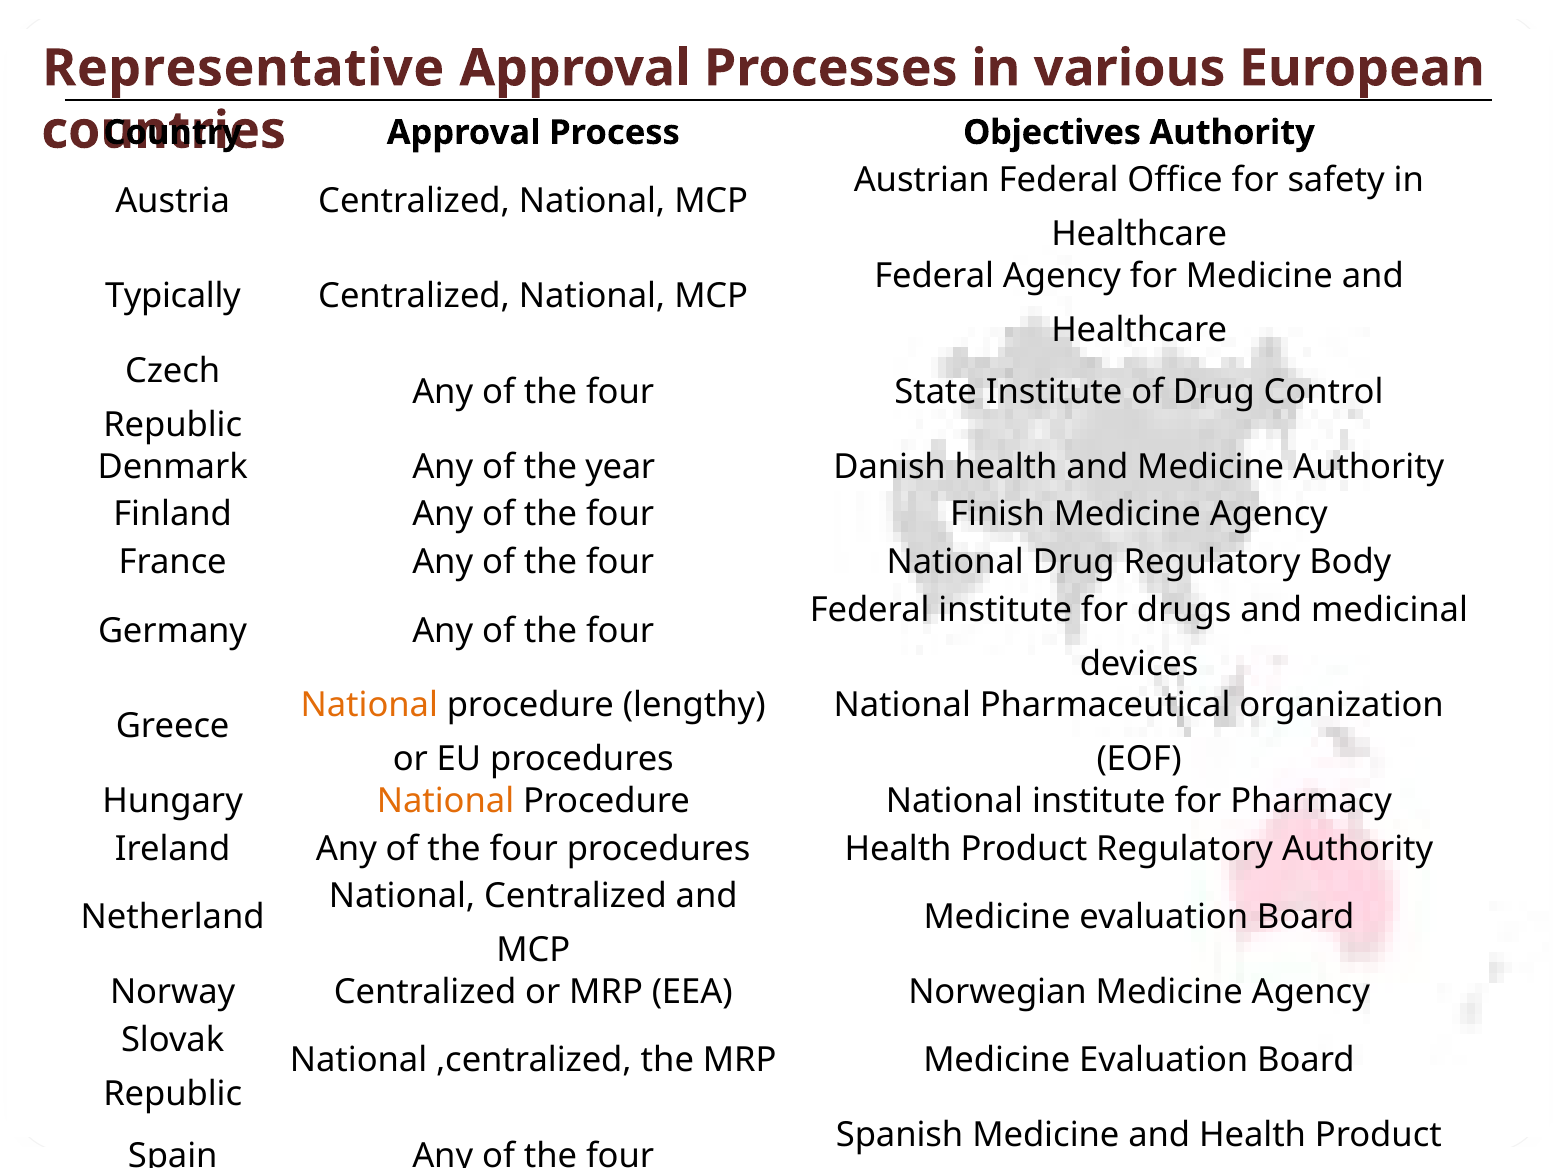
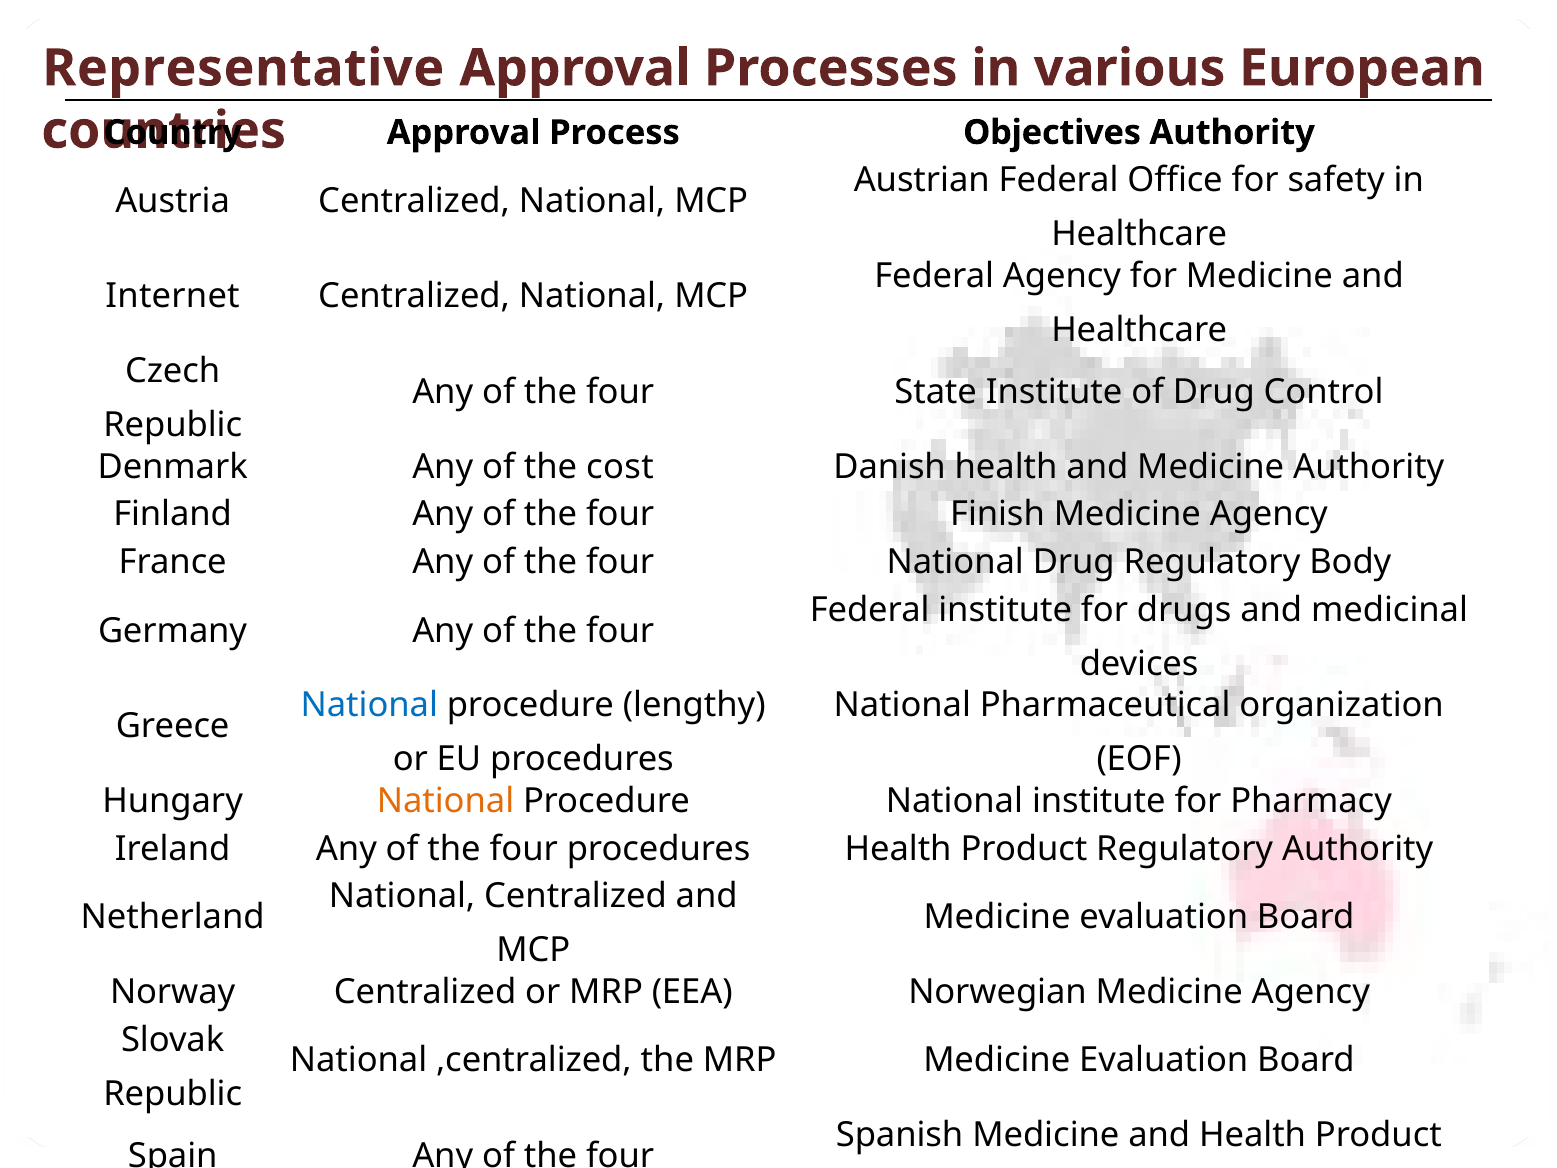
Typically: Typically -> Internet
year: year -> cost
National at (369, 705) colour: orange -> blue
